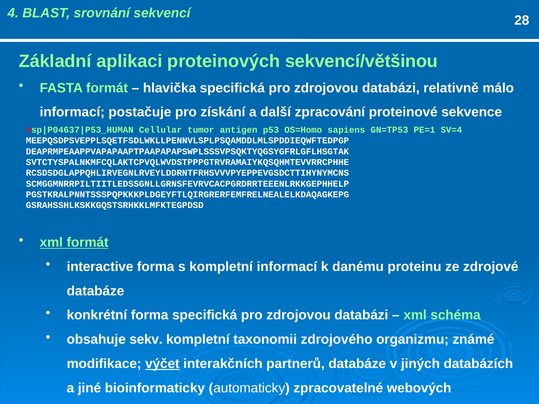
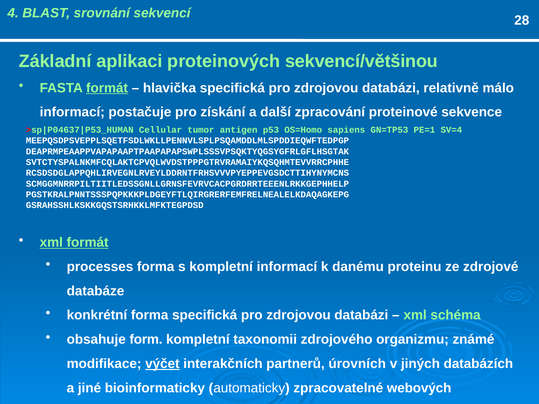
formát at (107, 88) underline: none -> present
interactive: interactive -> processes
sekv: sekv -> form
partnerů databáze: databáze -> úrovních
